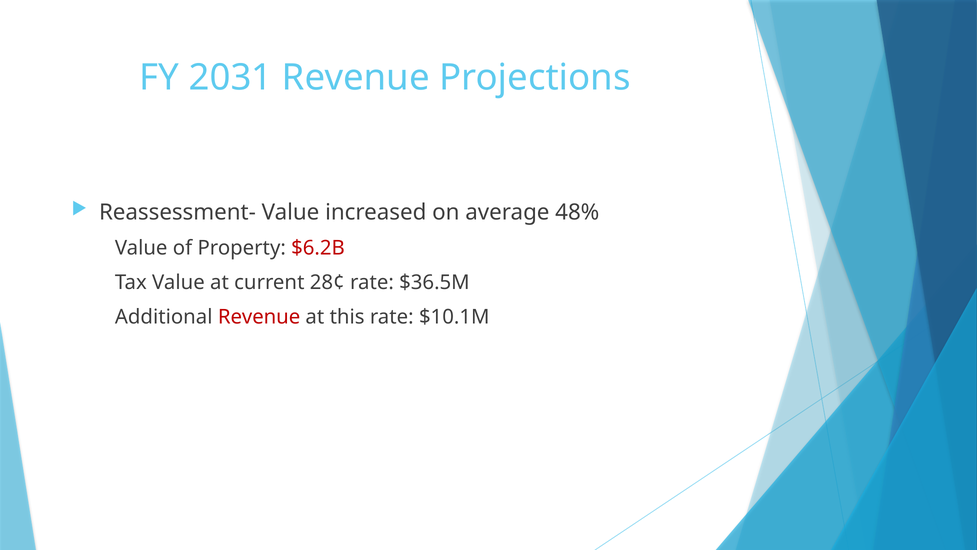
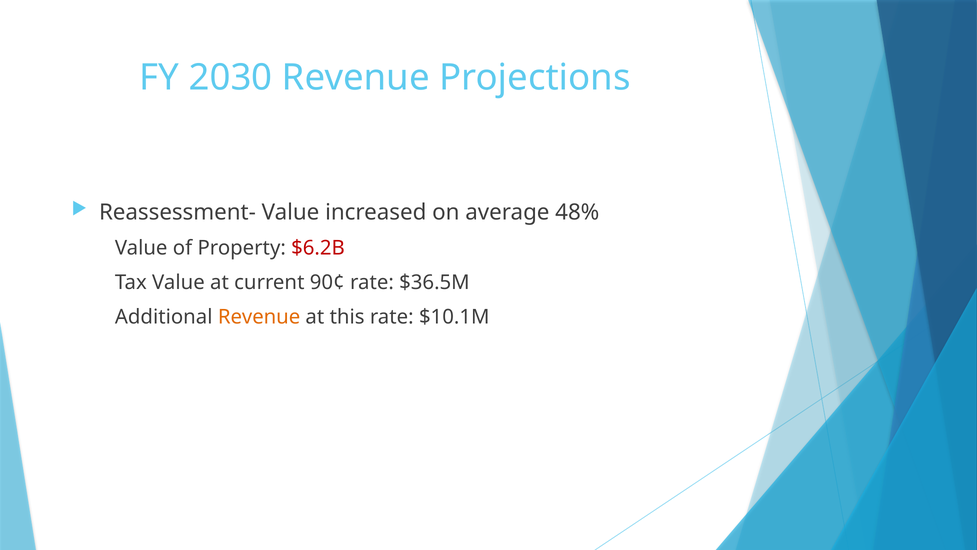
2031: 2031 -> 2030
28¢: 28¢ -> 90¢
Revenue at (259, 317) colour: red -> orange
